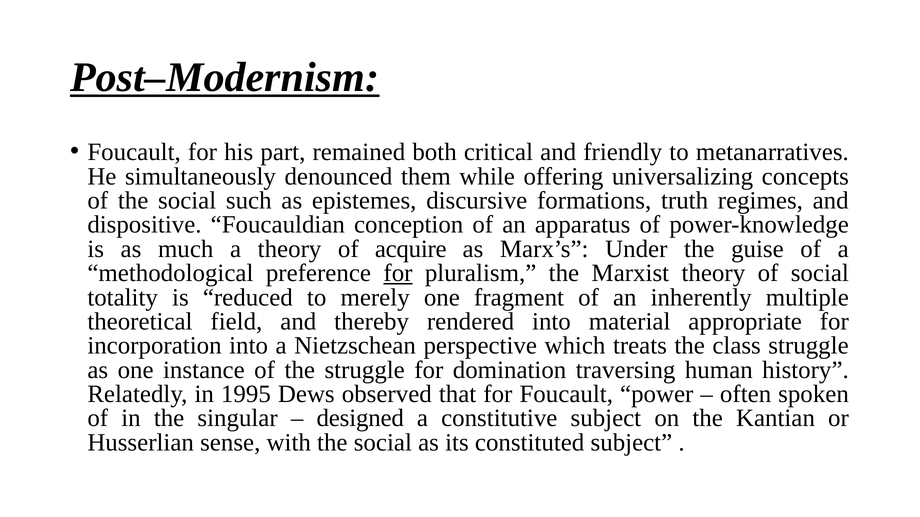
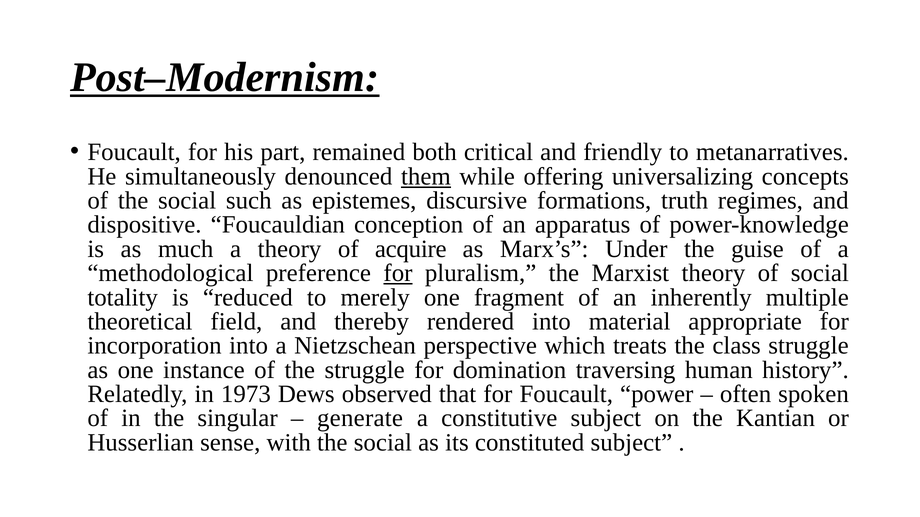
them underline: none -> present
1995: 1995 -> 1973
designed: designed -> generate
